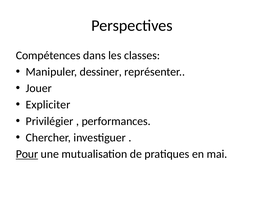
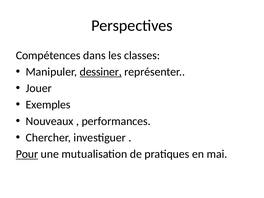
dessiner underline: none -> present
Expliciter: Expliciter -> Exemples
Privilégier: Privilégier -> Nouveaux
